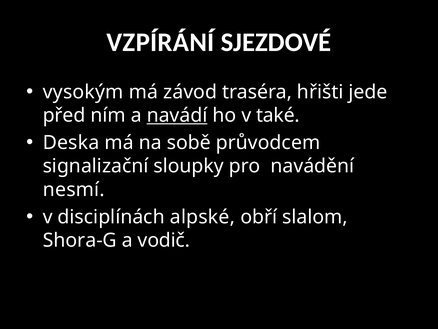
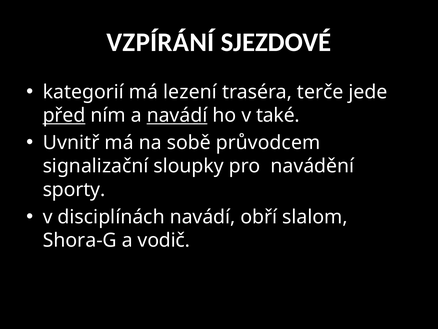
vysokým: vysokým -> kategorií
závod: závod -> lezení
hřišti: hřišti -> terče
před underline: none -> present
Deska: Deska -> Uvnitř
nesmí: nesmí -> sporty
disciplínách alpské: alpské -> navádí
